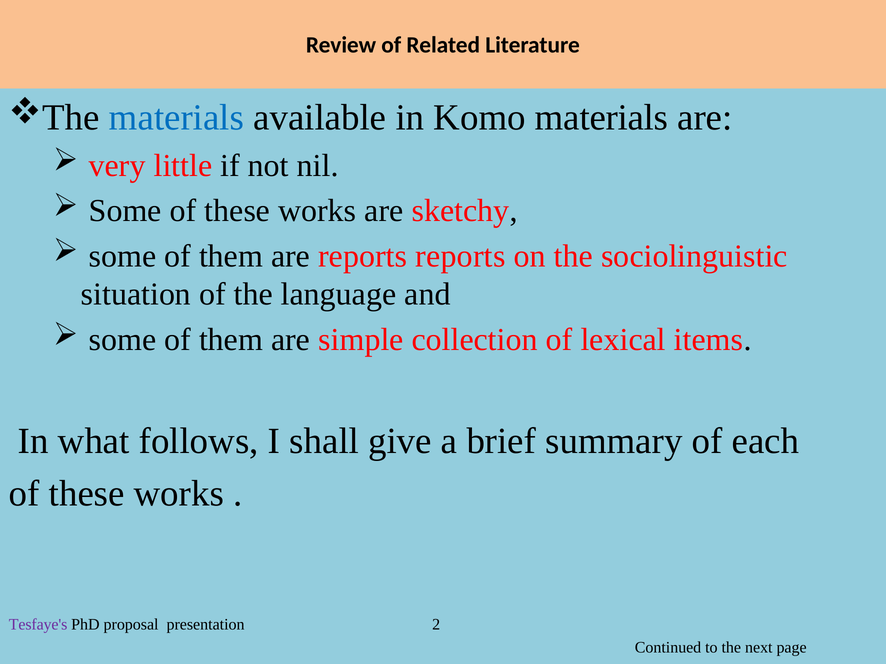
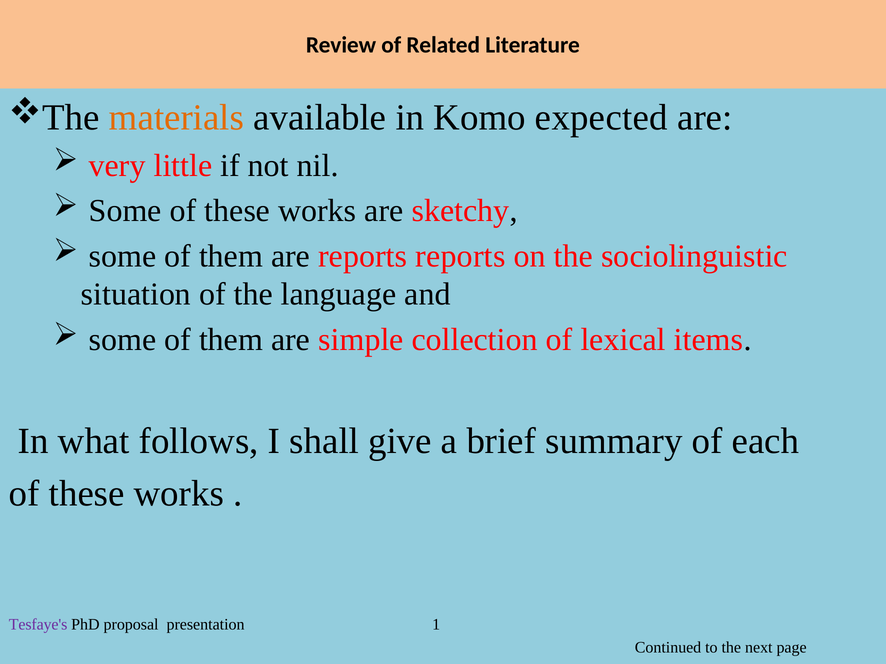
materials at (177, 118) colour: blue -> orange
Komo materials: materials -> expected
2: 2 -> 1
